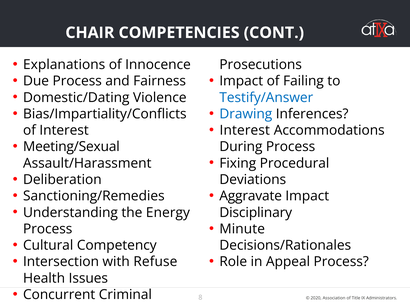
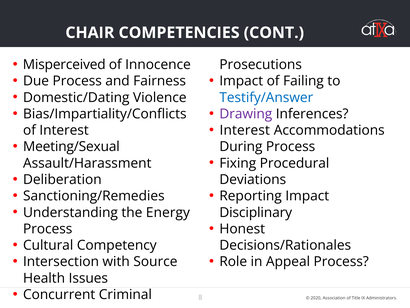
Explanations: Explanations -> Misperceived
Drawing colour: blue -> purple
Aggravate: Aggravate -> Reporting
Minute: Minute -> Honest
Refuse: Refuse -> Source
